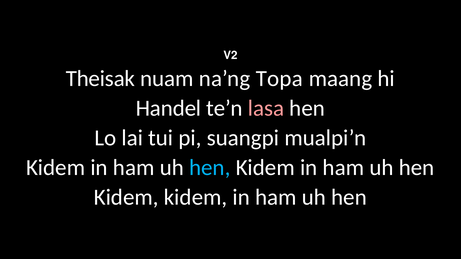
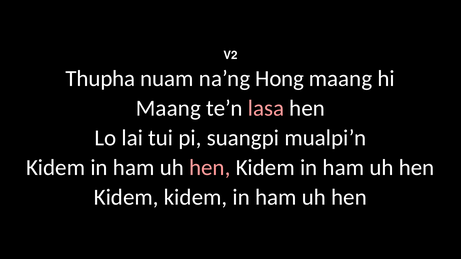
Theisak: Theisak -> Thupha
Topa: Topa -> Hong
Handel at (169, 108): Handel -> Maang
hen at (210, 168) colour: light blue -> pink
